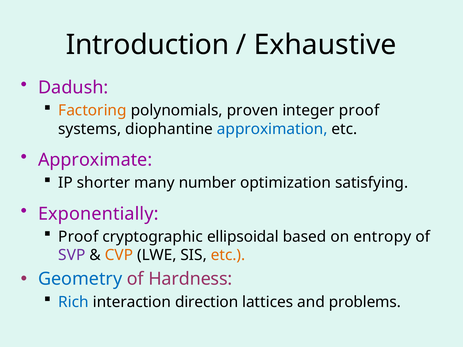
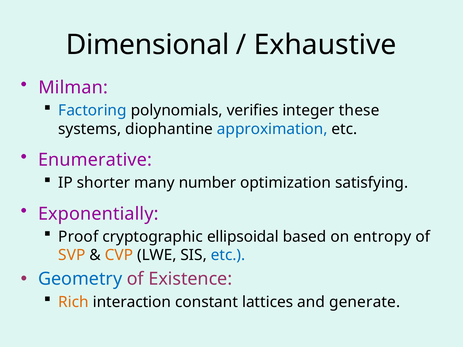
Introduction: Introduction -> Dimensional
Dadush: Dadush -> Milman
Factoring colour: orange -> blue
proven: proven -> verifies
integer proof: proof -> these
Approximate: Approximate -> Enumerative
SVP colour: purple -> orange
etc at (228, 255) colour: orange -> blue
Hardness: Hardness -> Existence
Rich colour: blue -> orange
direction: direction -> constant
problems: problems -> generate
